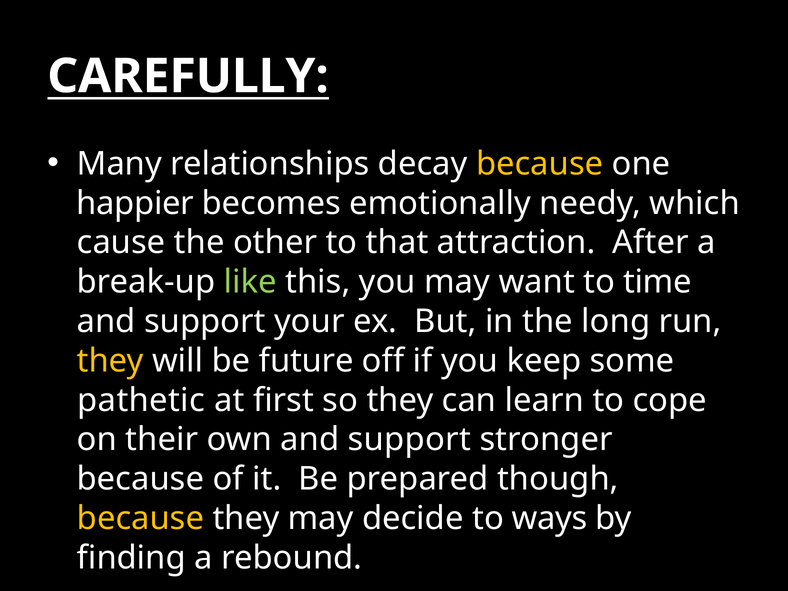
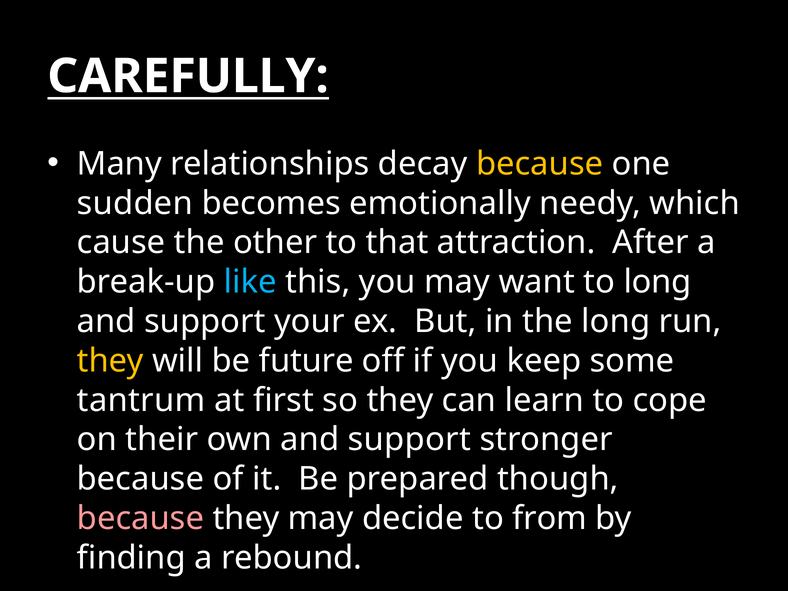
happier: happier -> sudden
like colour: light green -> light blue
to time: time -> long
pathetic: pathetic -> tantrum
because at (140, 518) colour: yellow -> pink
ways: ways -> from
